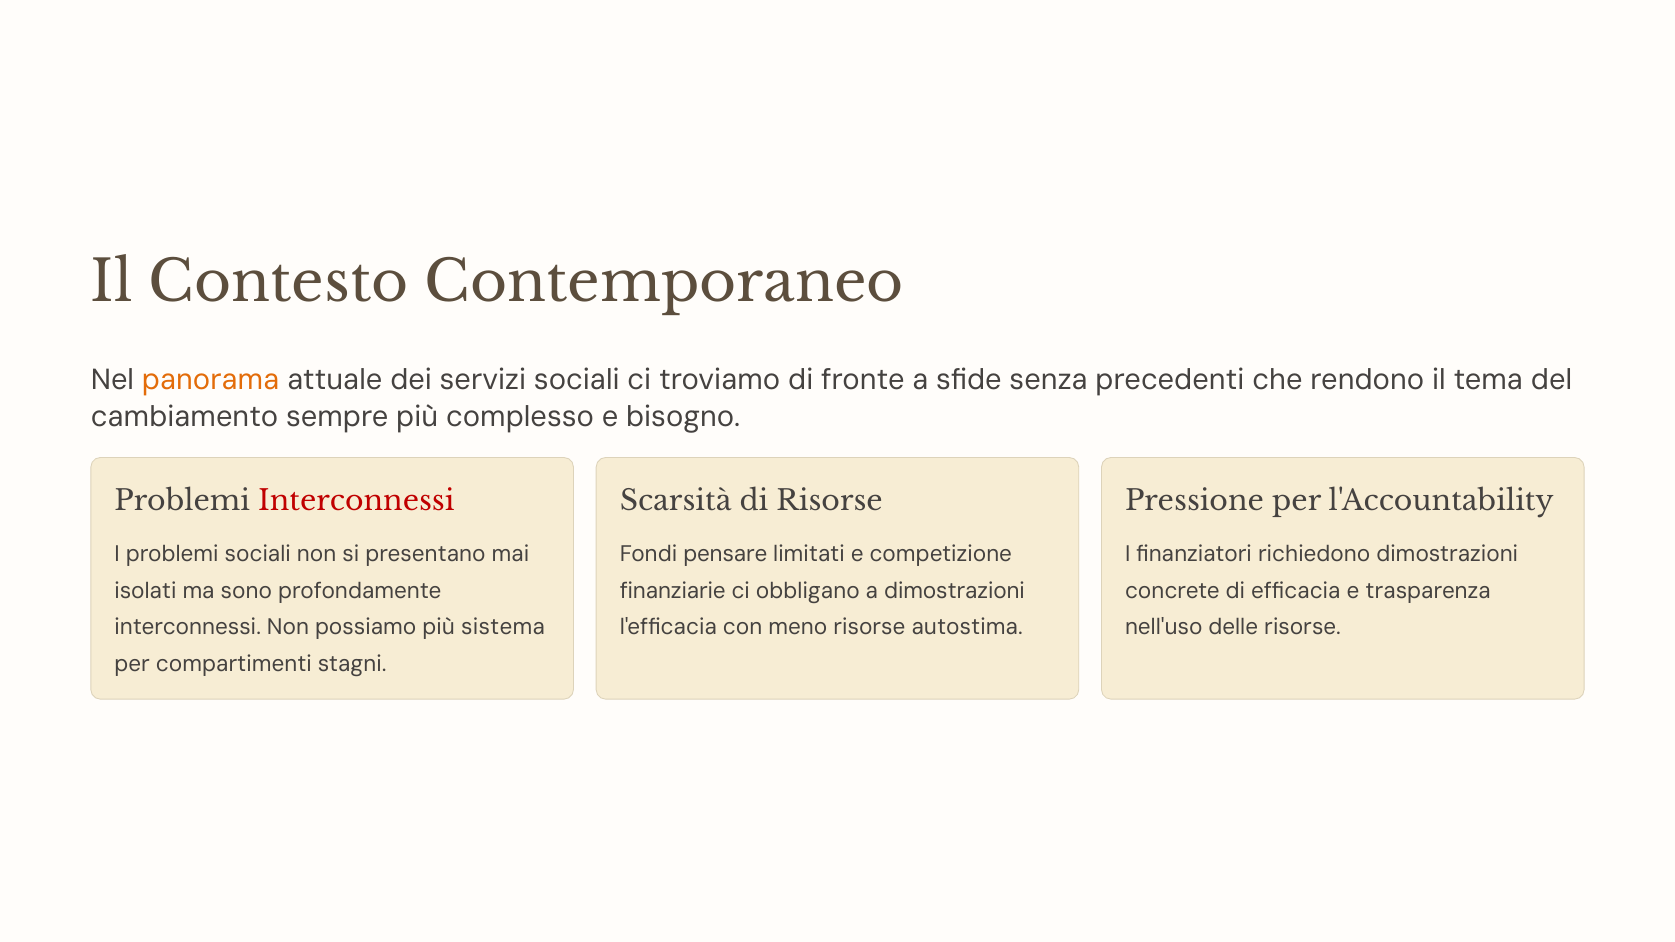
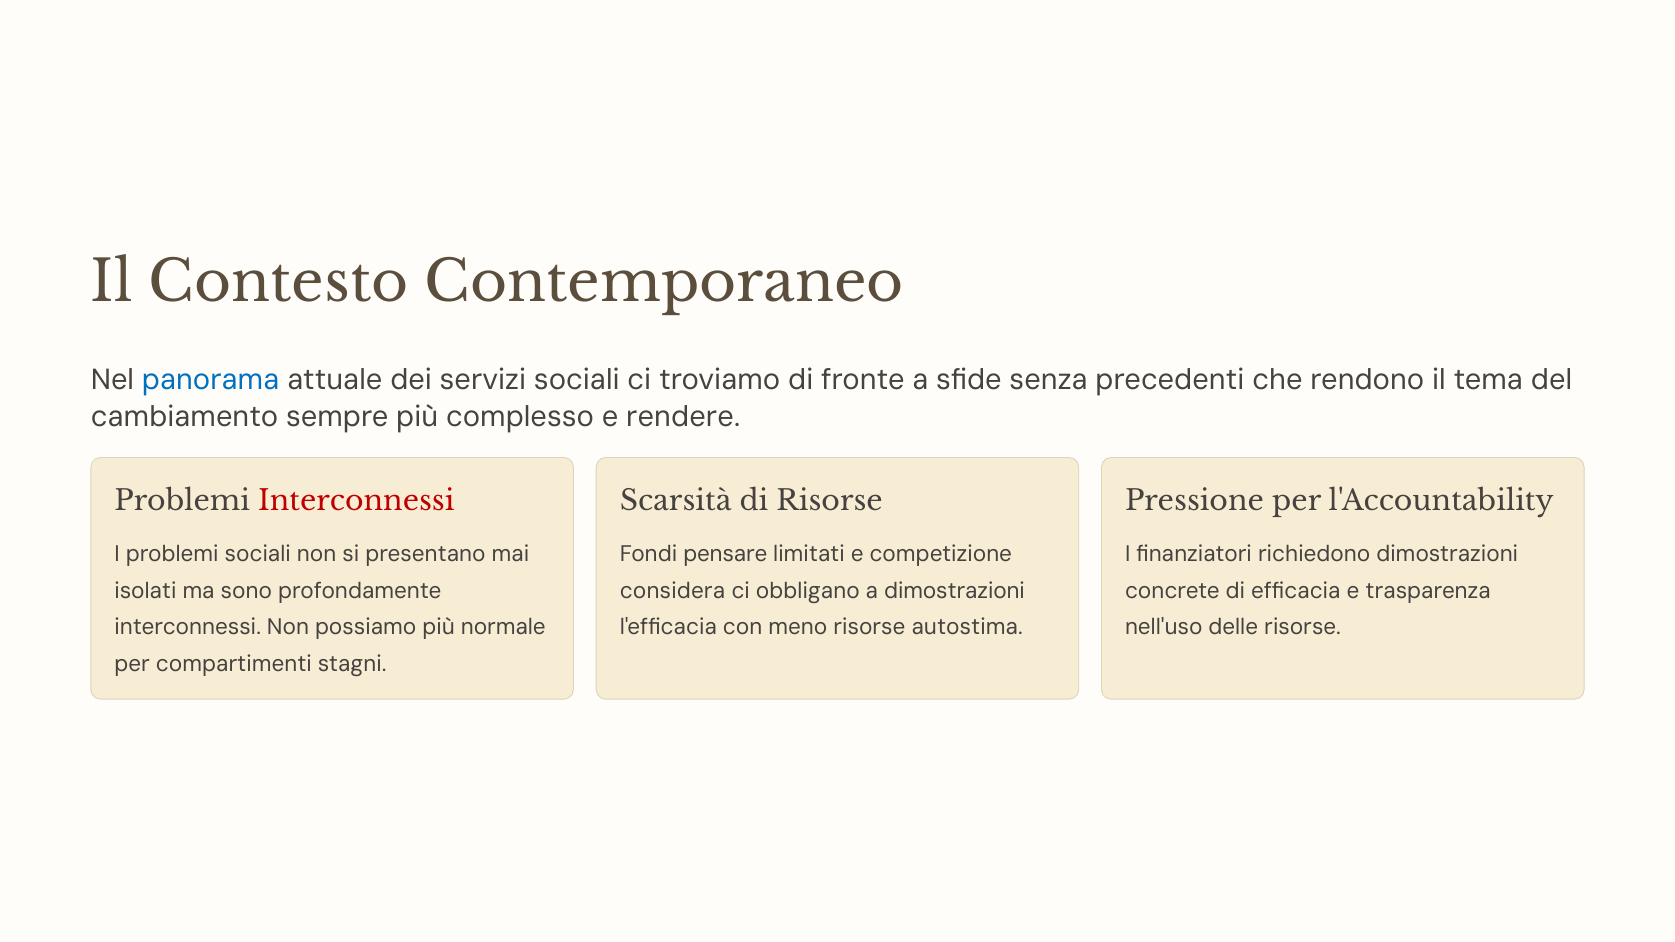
panorama colour: orange -> blue
bisogno: bisogno -> rendere
finanziarie: finanziarie -> considera
sistema: sistema -> normale
